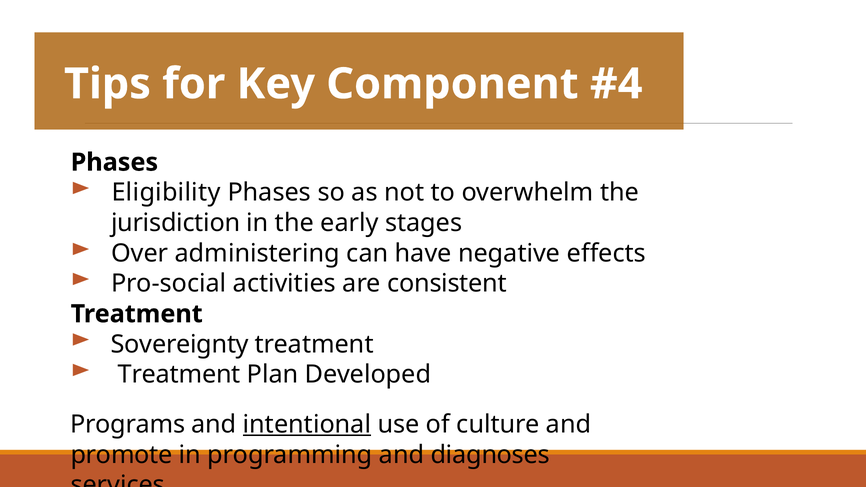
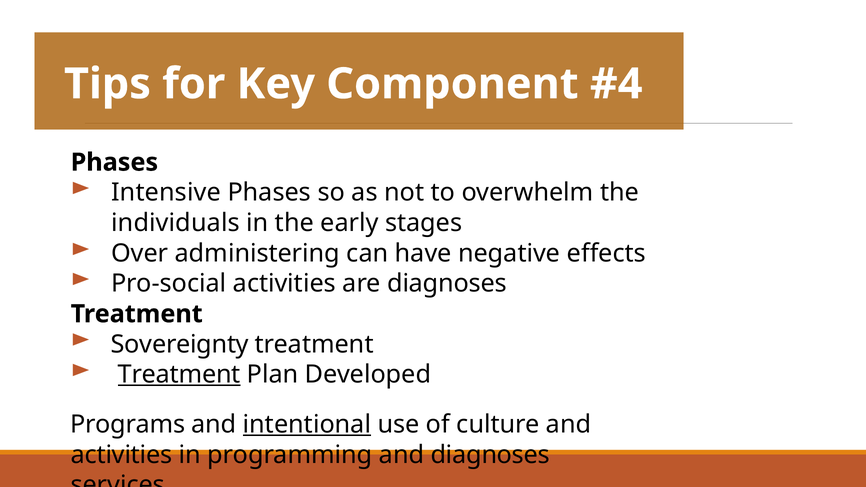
Eligibility: Eligibility -> Intensive
jurisdiction: jurisdiction -> individuals
are consistent: consistent -> diagnoses
Treatment at (179, 375) underline: none -> present
promote at (122, 455): promote -> activities
